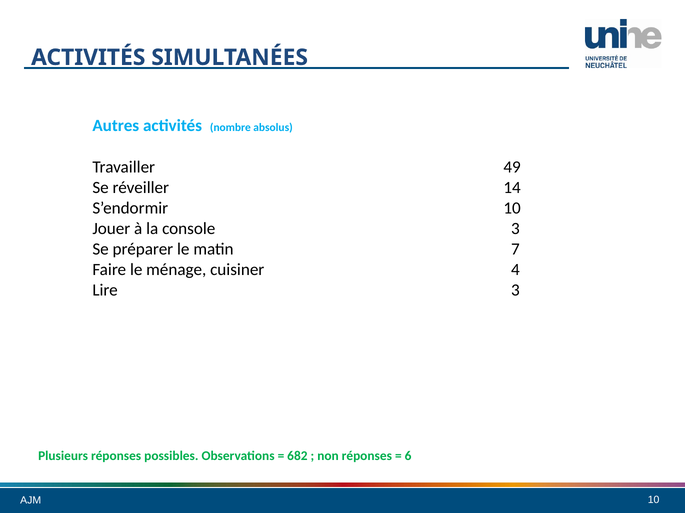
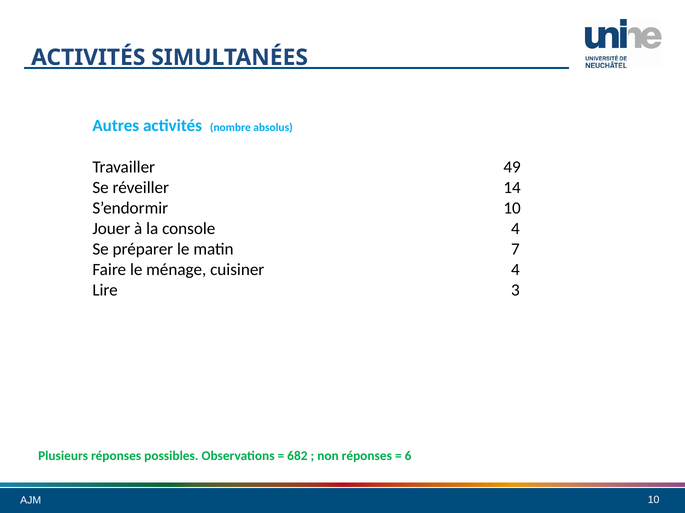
console 3: 3 -> 4
